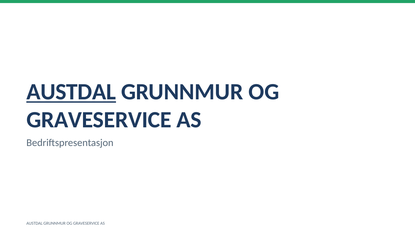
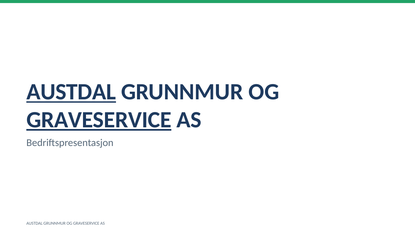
GRAVESERVICE at (99, 120) underline: none -> present
